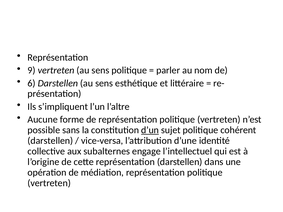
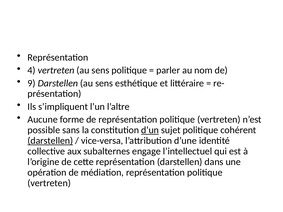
9: 9 -> 4
6: 6 -> 9
darstellen at (50, 141) underline: none -> present
